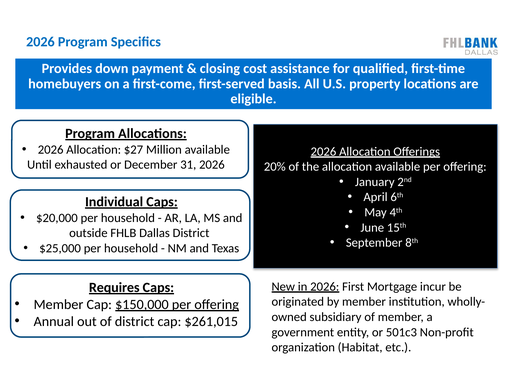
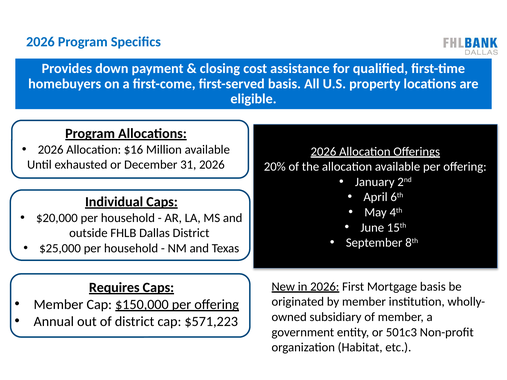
$27: $27 -> $16
Mortgage incur: incur -> basis
$261,015: $261,015 -> $571,223
